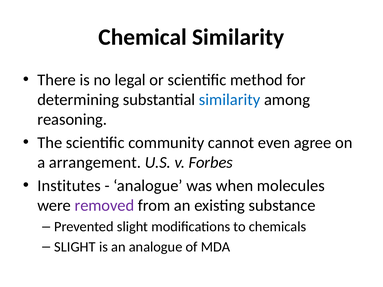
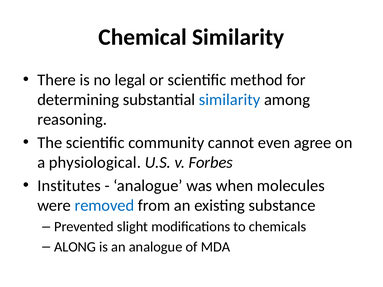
arrangement: arrangement -> physiological
removed colour: purple -> blue
SLIGHT at (75, 247): SLIGHT -> ALONG
